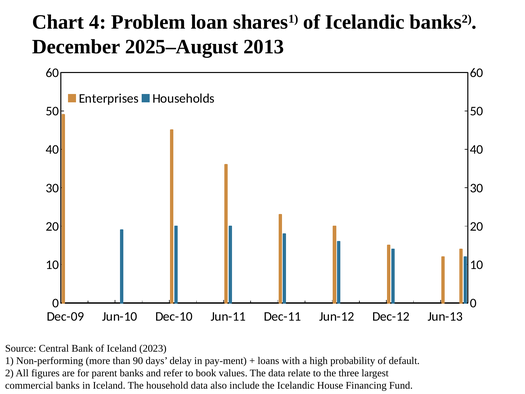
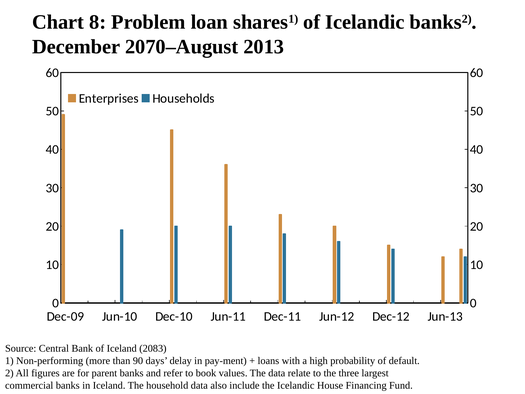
4: 4 -> 8
2025–August: 2025–August -> 2070–August
2023: 2023 -> 2083
